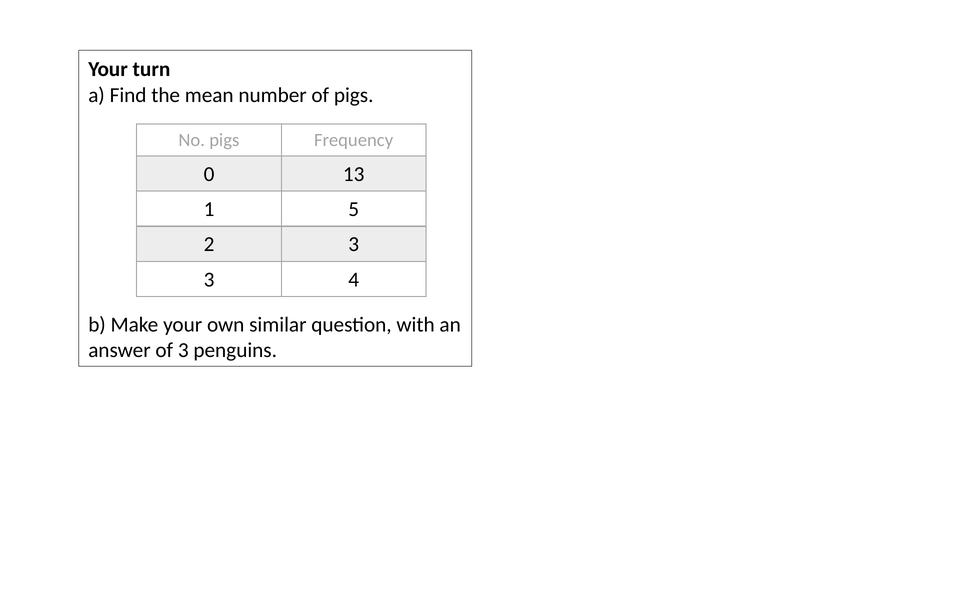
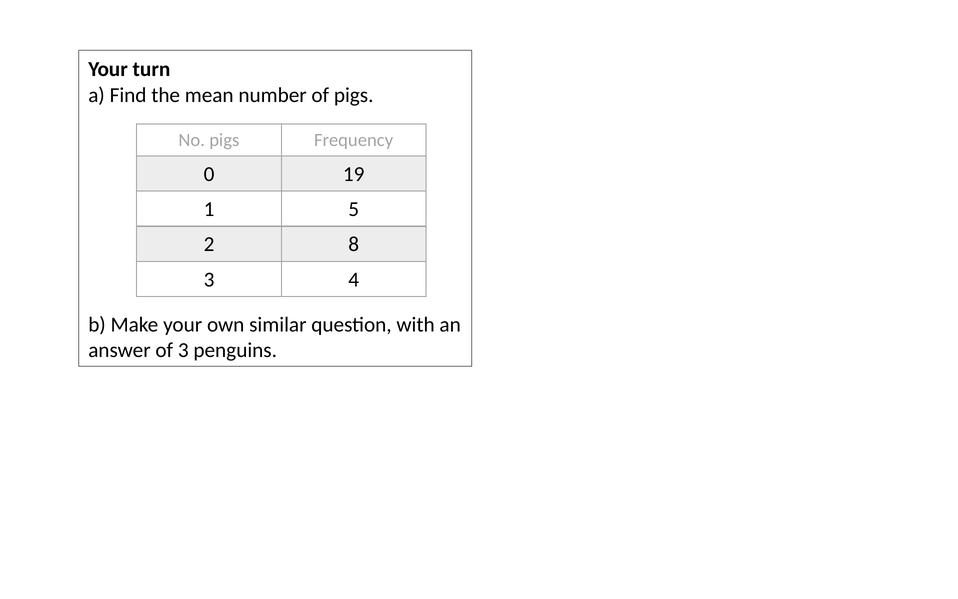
13: 13 -> 19
2 3: 3 -> 8
